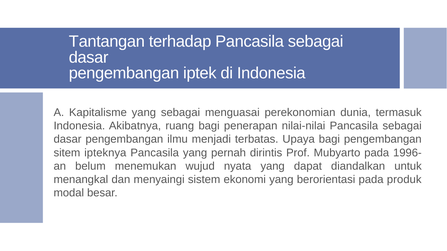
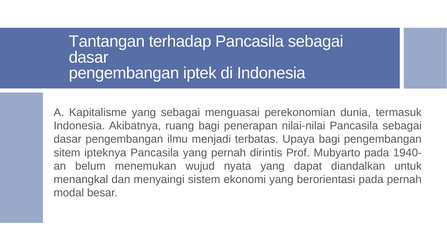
1996-: 1996- -> 1940-
pada produk: produk -> pernah
